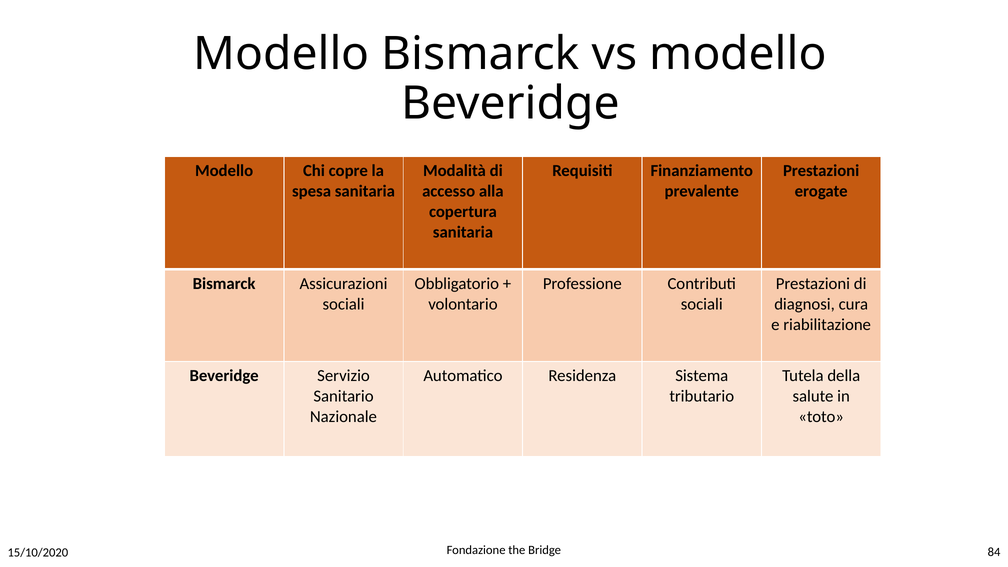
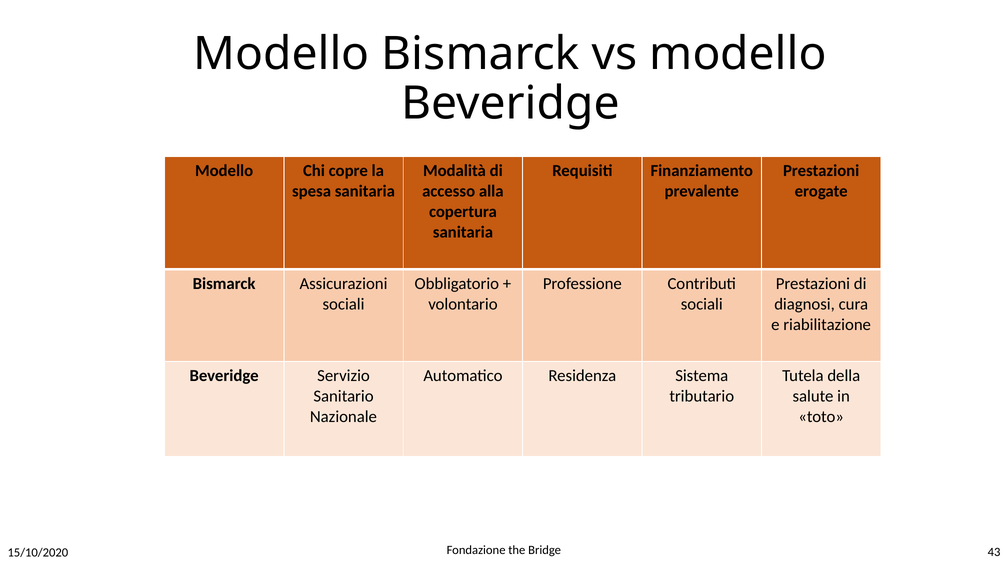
84: 84 -> 43
